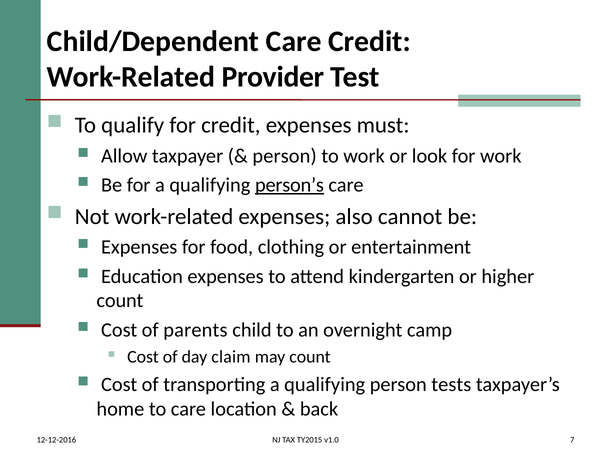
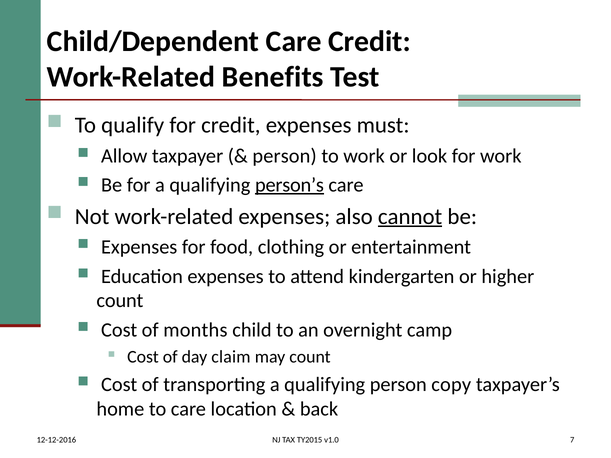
Provider: Provider -> Benefits
cannot underline: none -> present
parents: parents -> months
tests: tests -> copy
